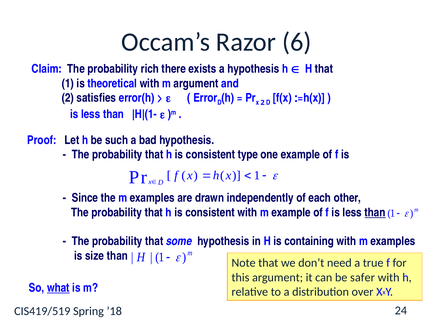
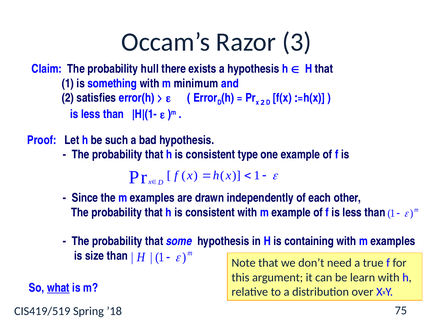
6: 6 -> 3
rich: rich -> hull
theoretical: theoretical -> something
m argument: argument -> minimum
than at (375, 212) underline: present -> none
safer: safer -> learn
24: 24 -> 75
